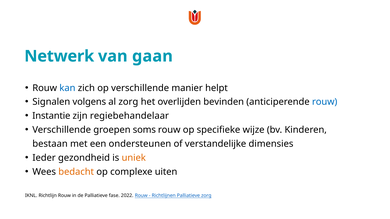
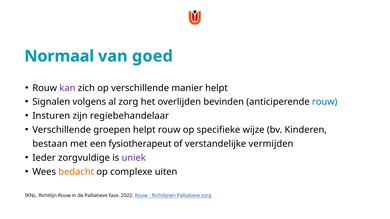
Netwerk: Netwerk -> Normaal
gaan: gaan -> goed
kan colour: blue -> purple
Instantie: Instantie -> Insturen
groepen soms: soms -> helpt
ondersteunen: ondersteunen -> fysiotherapeut
dimensies: dimensies -> vermijden
gezondheid: gezondheid -> zorgvuldige
uniek colour: orange -> purple
